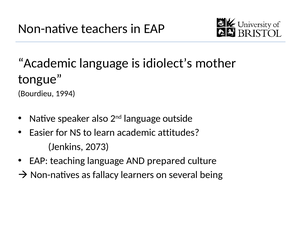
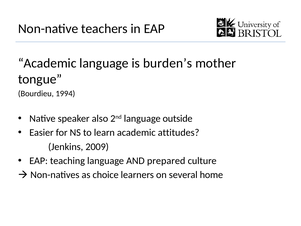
idiolect’s: idiolect’s -> burden’s
2073: 2073 -> 2009
fallacy: fallacy -> choice
being: being -> home
